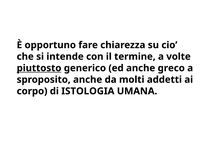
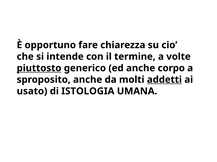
greco: greco -> corpo
addetti underline: none -> present
corpo: corpo -> usato
